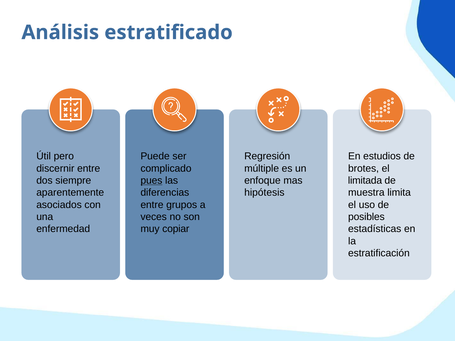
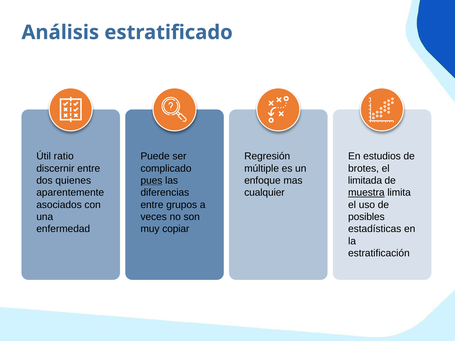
pero: pero -> ratio
siempre: siempre -> quienes
hipótesis: hipótesis -> cualquier
muestra underline: none -> present
